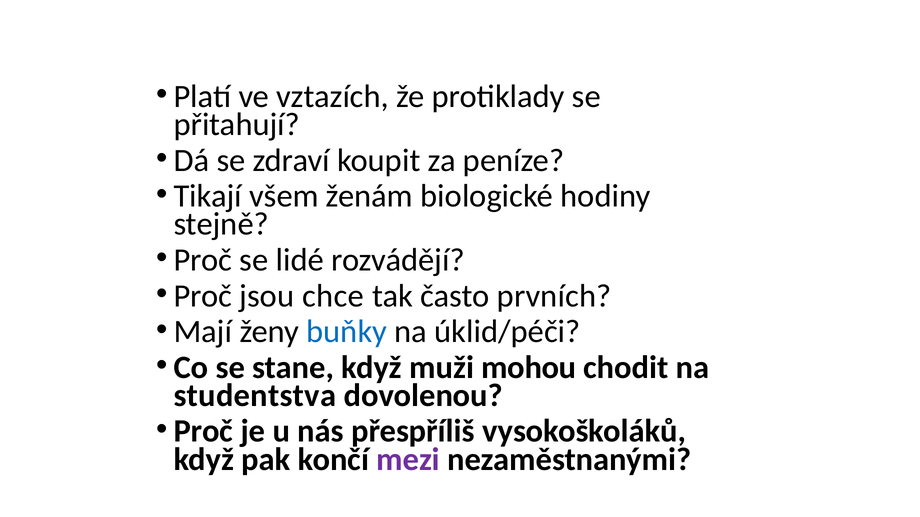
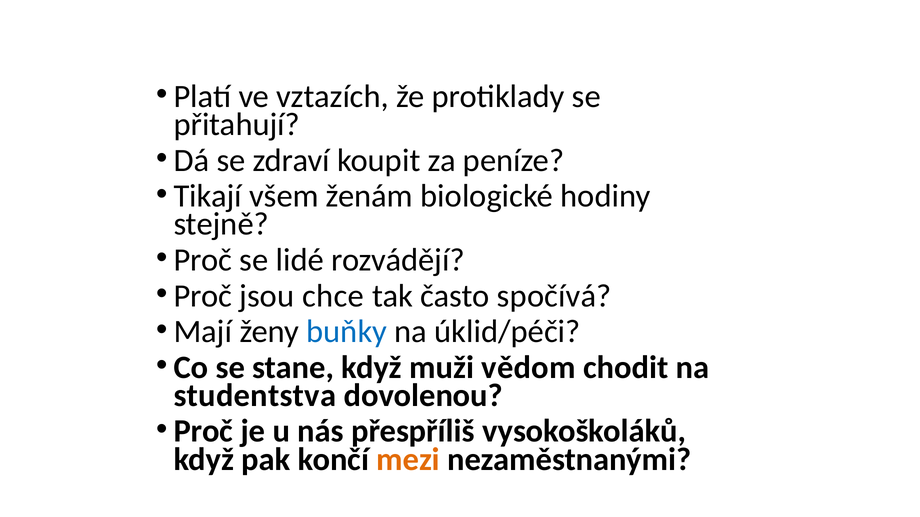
prvních: prvních -> spočívá
mohou: mohou -> vědom
mezi colour: purple -> orange
